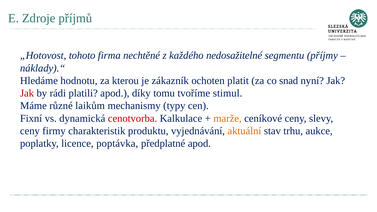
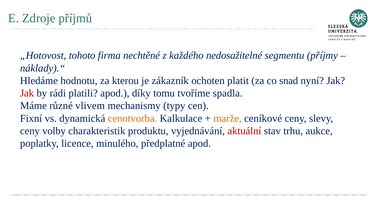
stimul: stimul -> spadla
laikům: laikům -> vlivem
cenotvorba colour: red -> orange
firmy: firmy -> volby
aktuální colour: orange -> red
poptávka: poptávka -> minulého
